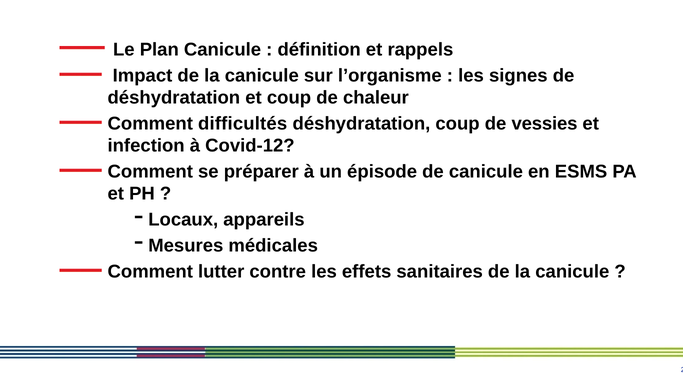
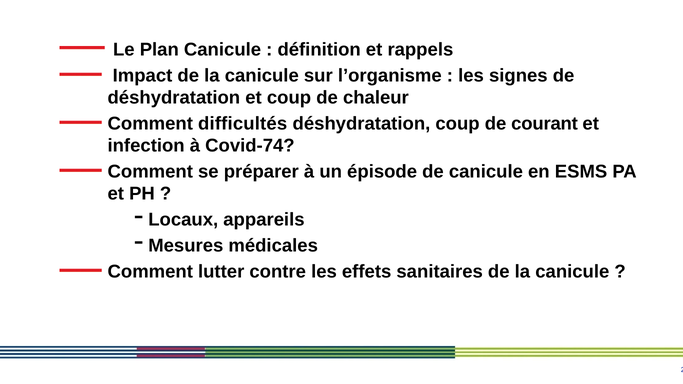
vessies: vessies -> courant
Covid-12: Covid-12 -> Covid-74
